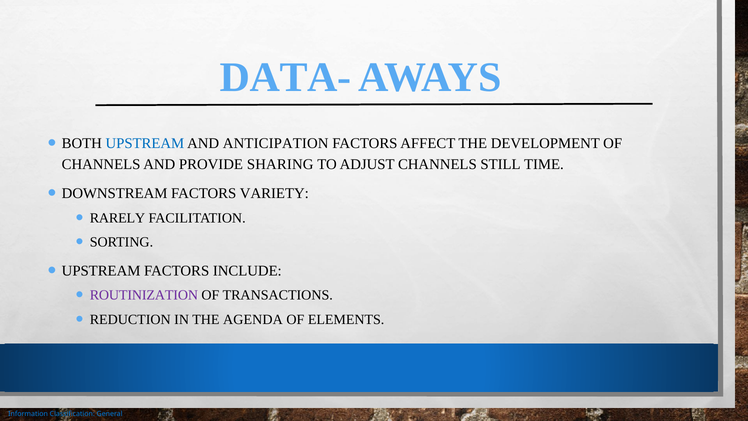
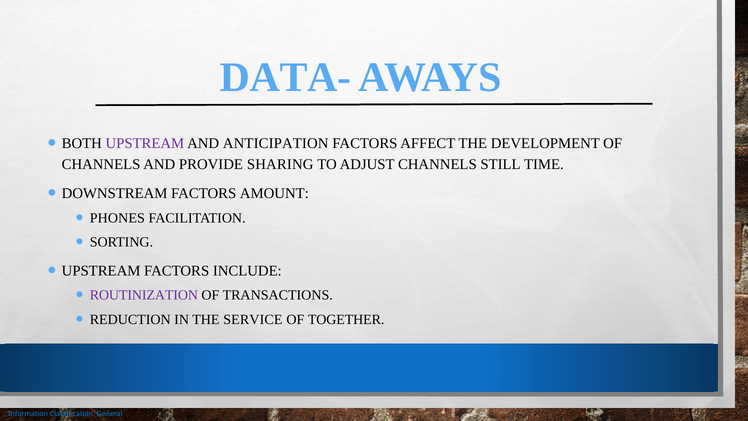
UPSTREAM at (145, 143) colour: blue -> purple
VARIETY: VARIETY -> AMOUNT
RARELY: RARELY -> PHONES
AGENDA: AGENDA -> SERVICE
ELEMENTS: ELEMENTS -> TOGETHER
